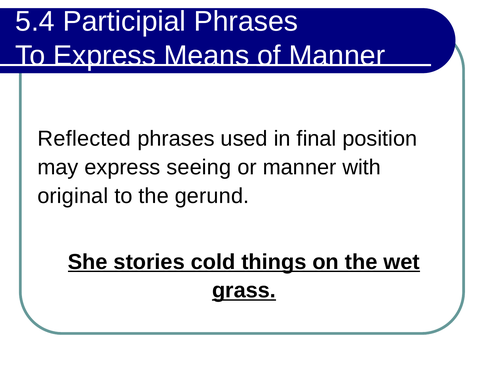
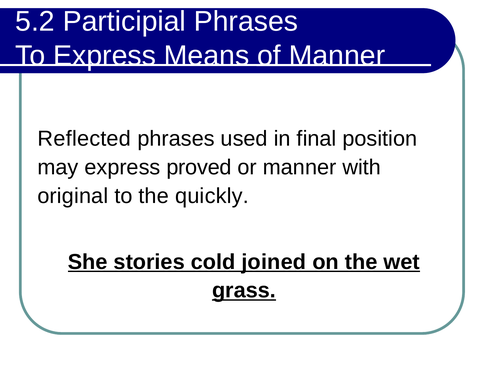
5.4: 5.4 -> 5.2
seeing: seeing -> proved
gerund: gerund -> quickly
things: things -> joined
